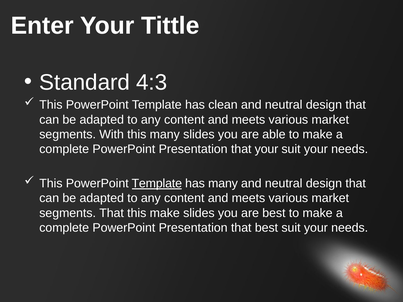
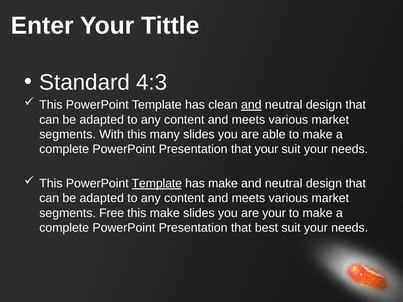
and at (251, 105) underline: none -> present
has many: many -> make
segments That: That -> Free
are best: best -> your
